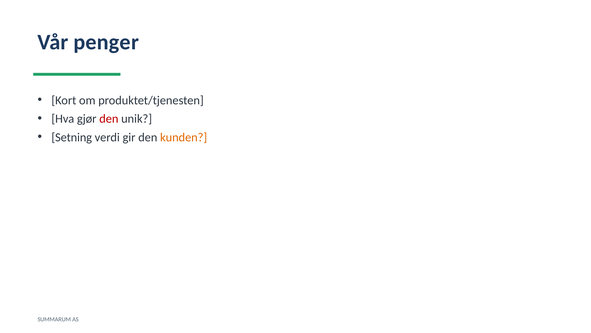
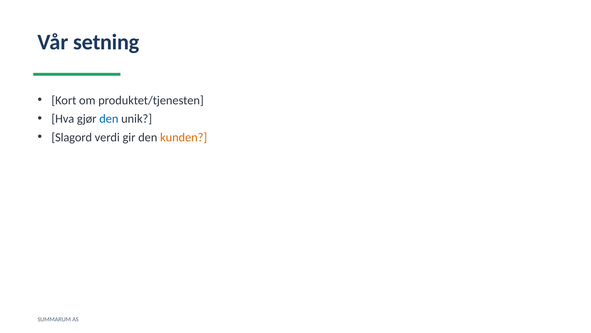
penger: penger -> setning
den at (109, 119) colour: red -> blue
Setning: Setning -> Slagord
